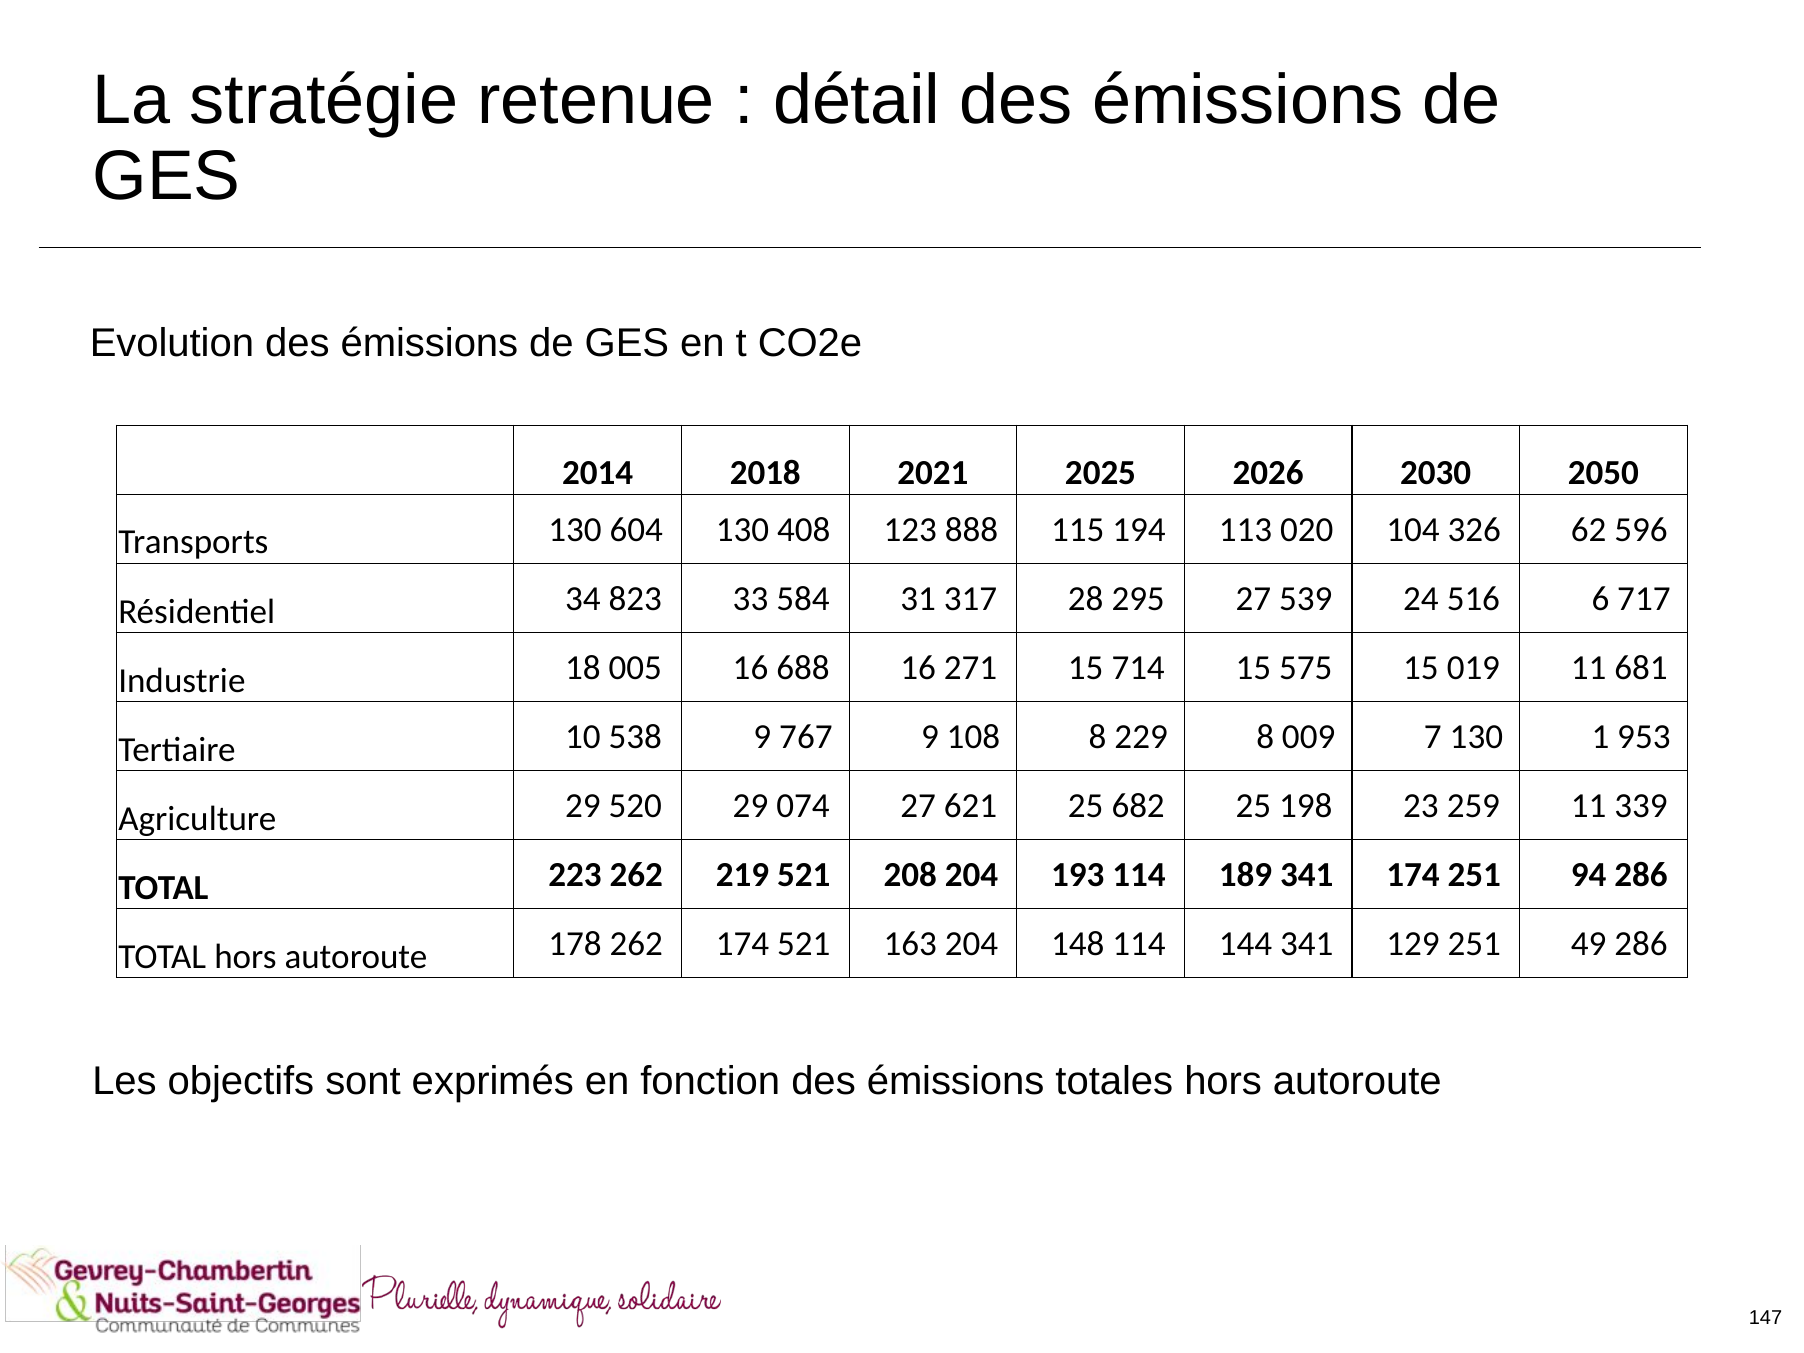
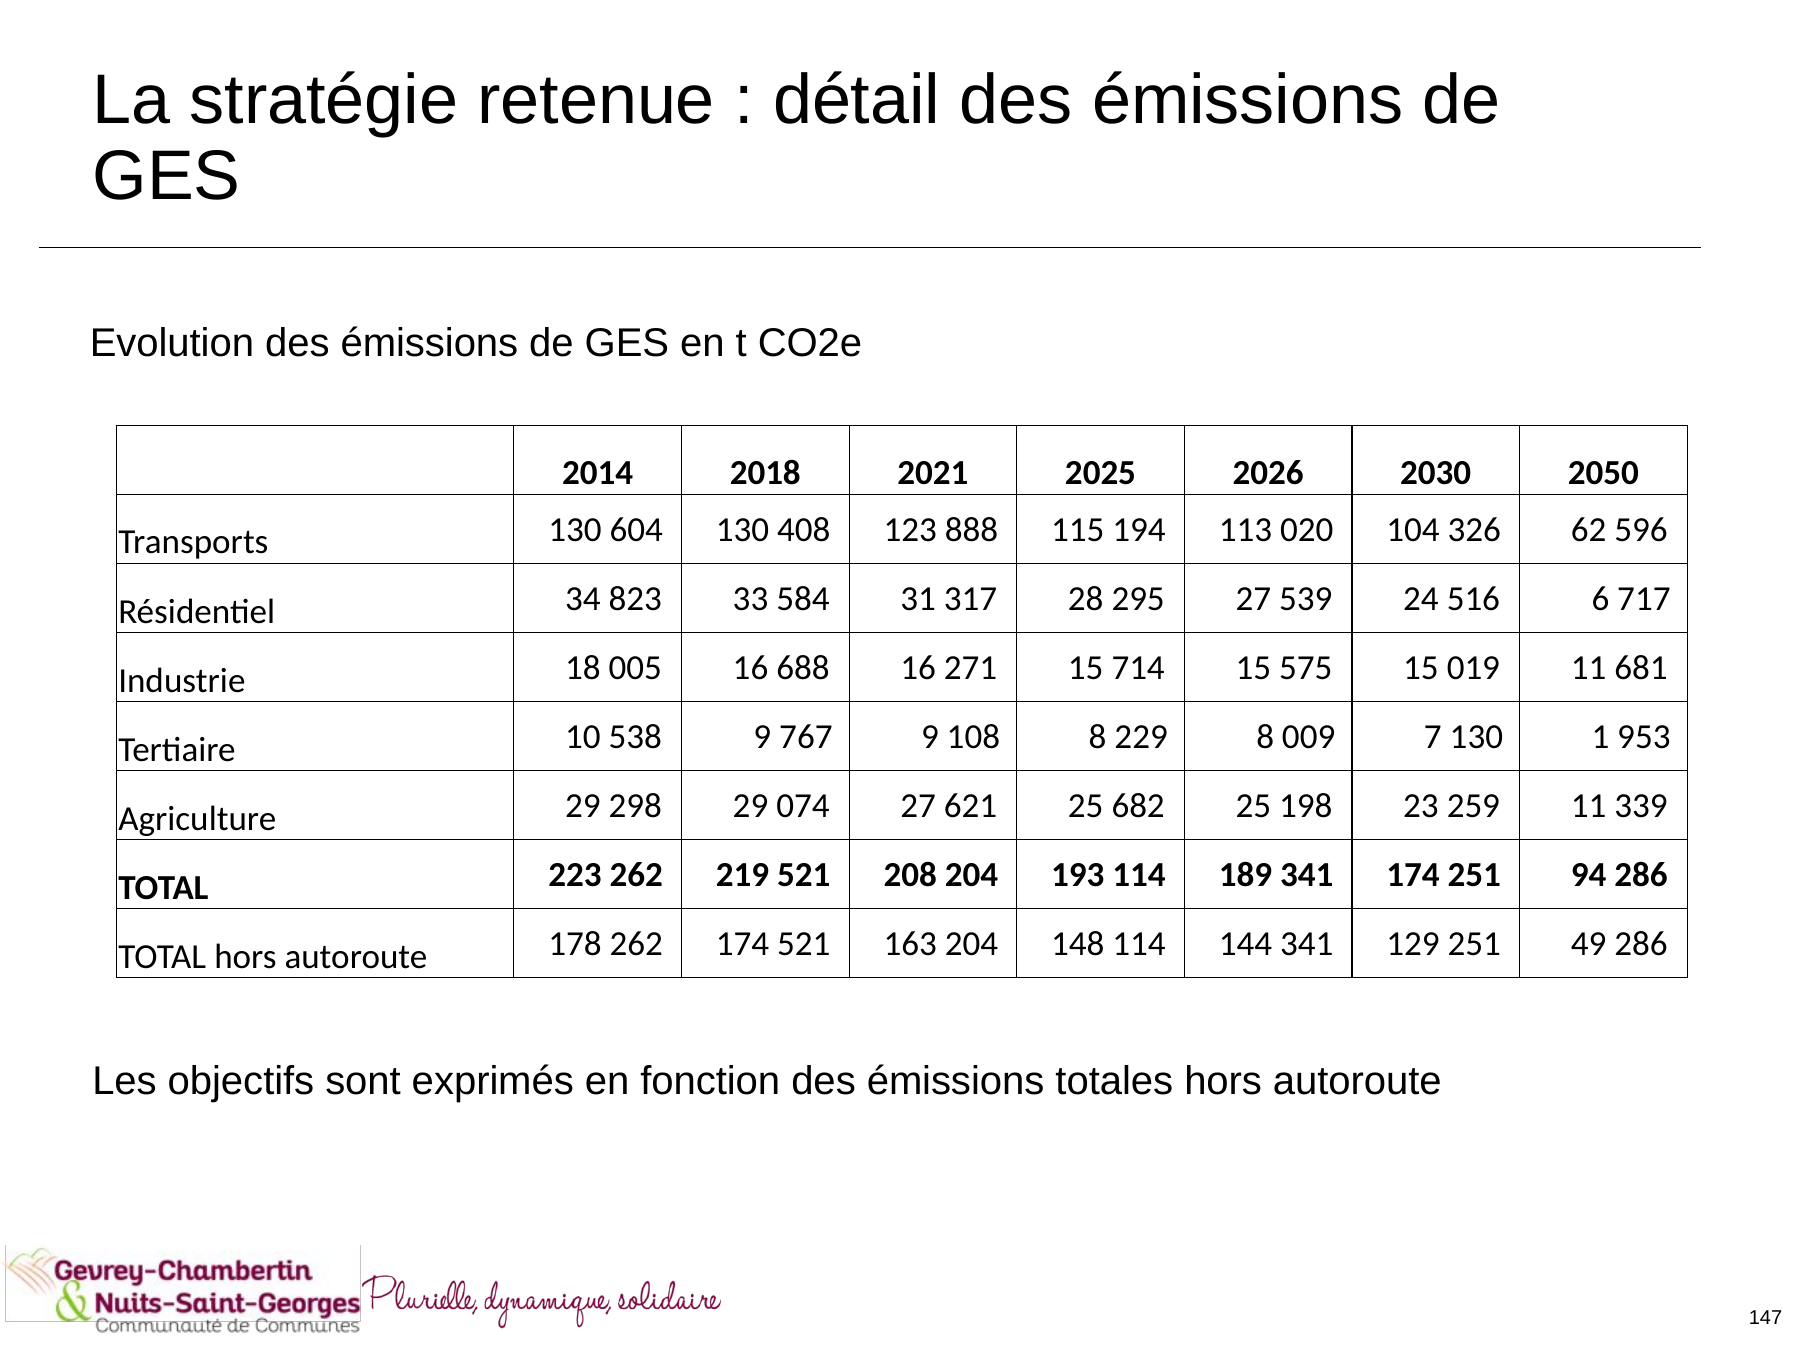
520: 520 -> 298
